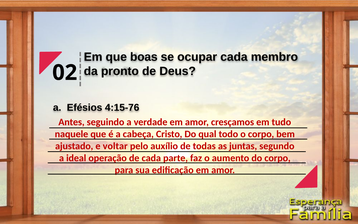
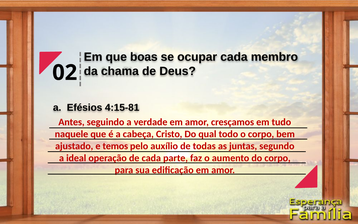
pronto: pronto -> chama
4:15-76: 4:15-76 -> 4:15-81
voltar: voltar -> temos
